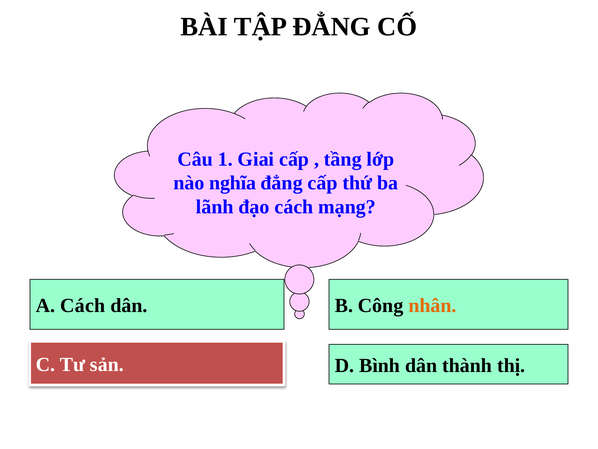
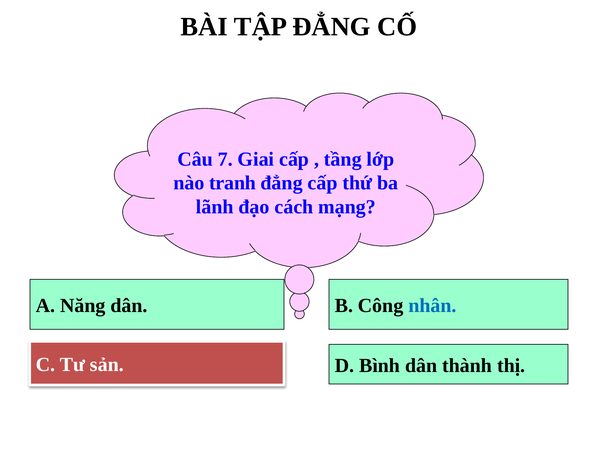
1: 1 -> 7
nghĩa: nghĩa -> tranh
A Cách: Cách -> Năng
nhân colour: orange -> blue
